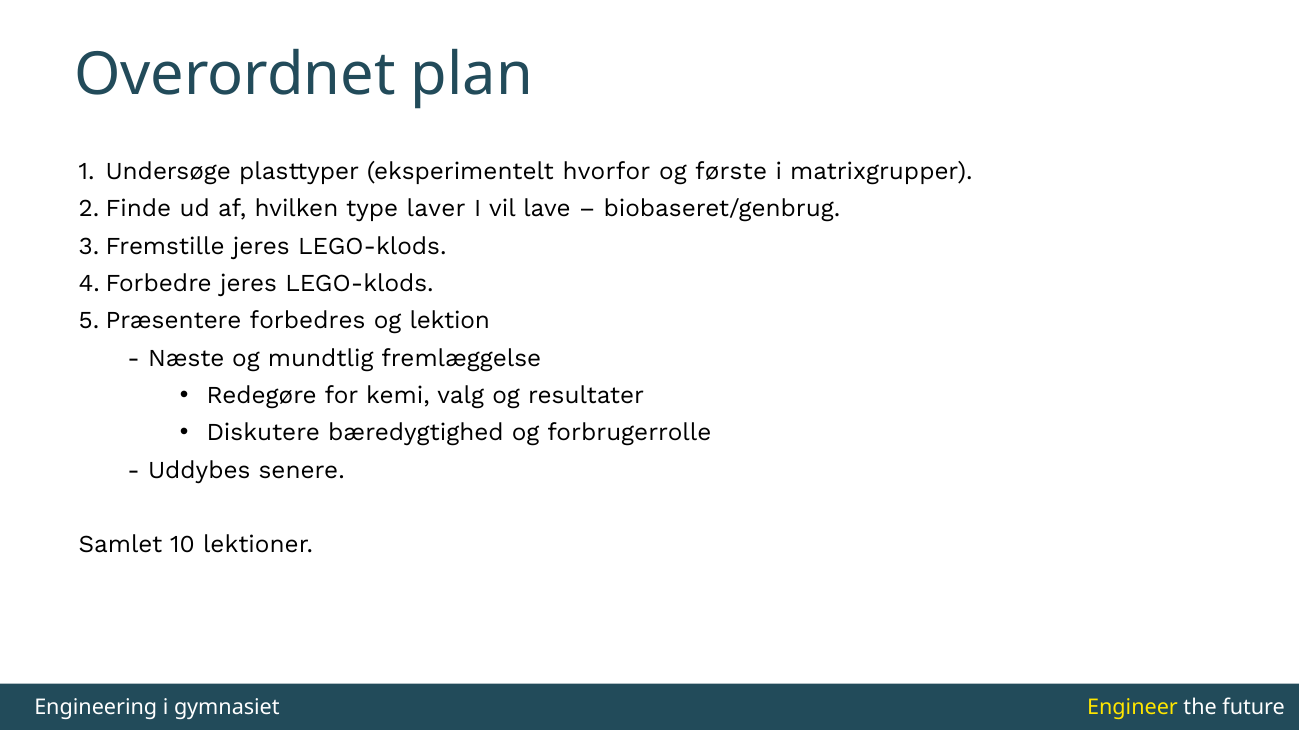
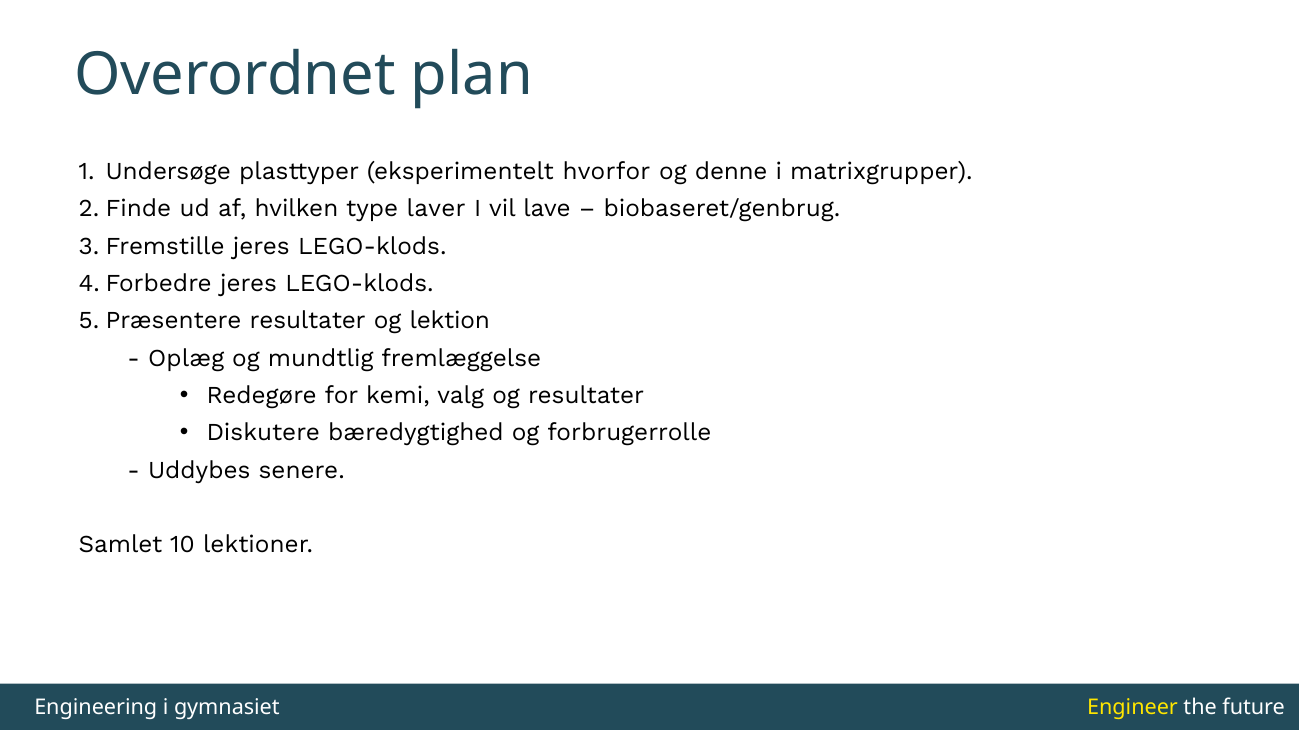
første: første -> denne
Præsentere forbedres: forbedres -> resultater
Næste: Næste -> Oplæg
